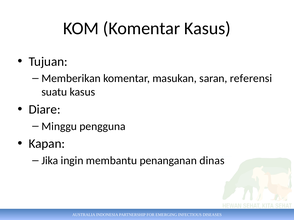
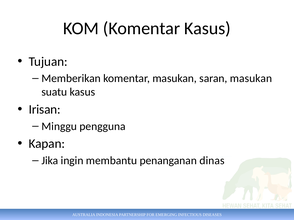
saran referensi: referensi -> masukan
Diare: Diare -> Irisan
